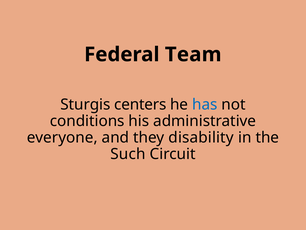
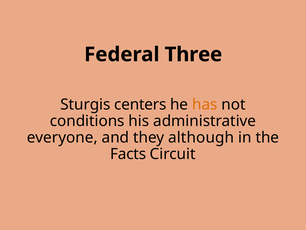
Team: Team -> Three
has colour: blue -> orange
disability: disability -> although
Such: Such -> Facts
